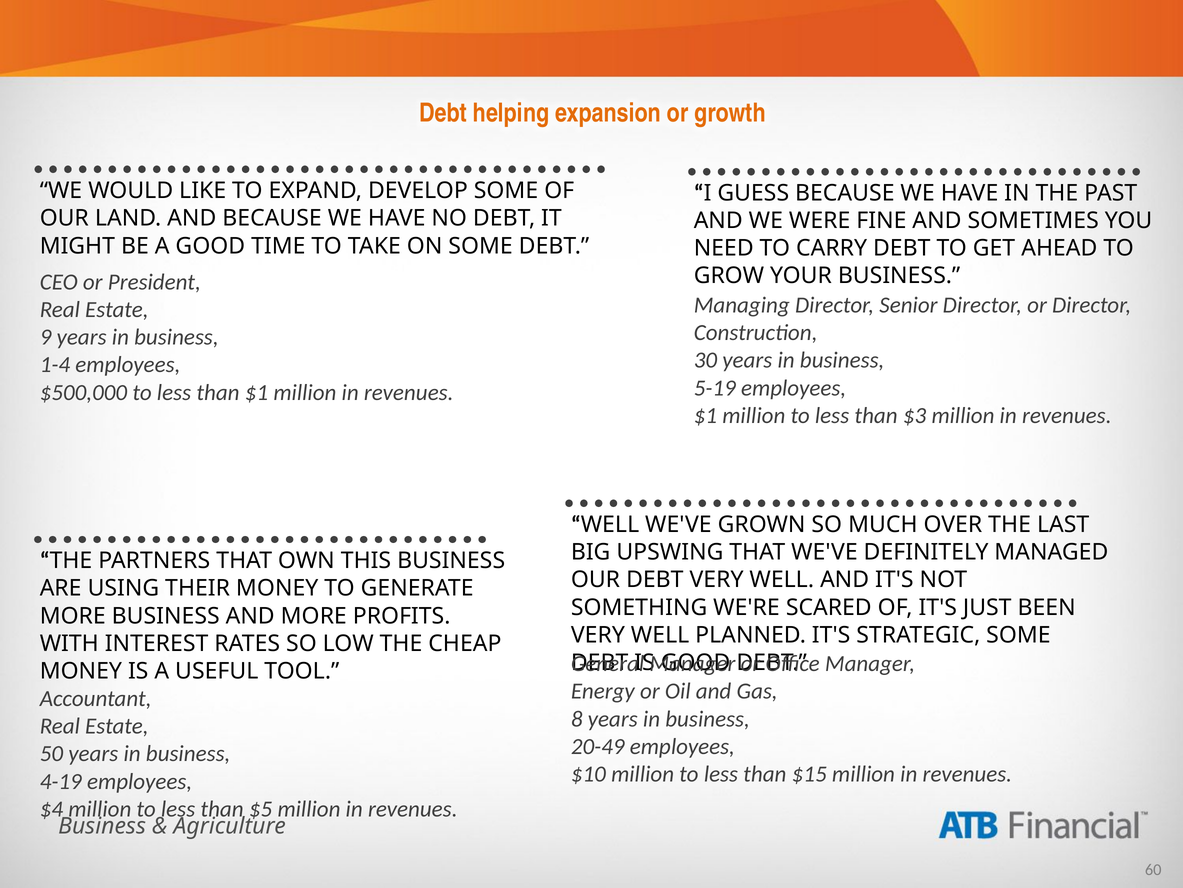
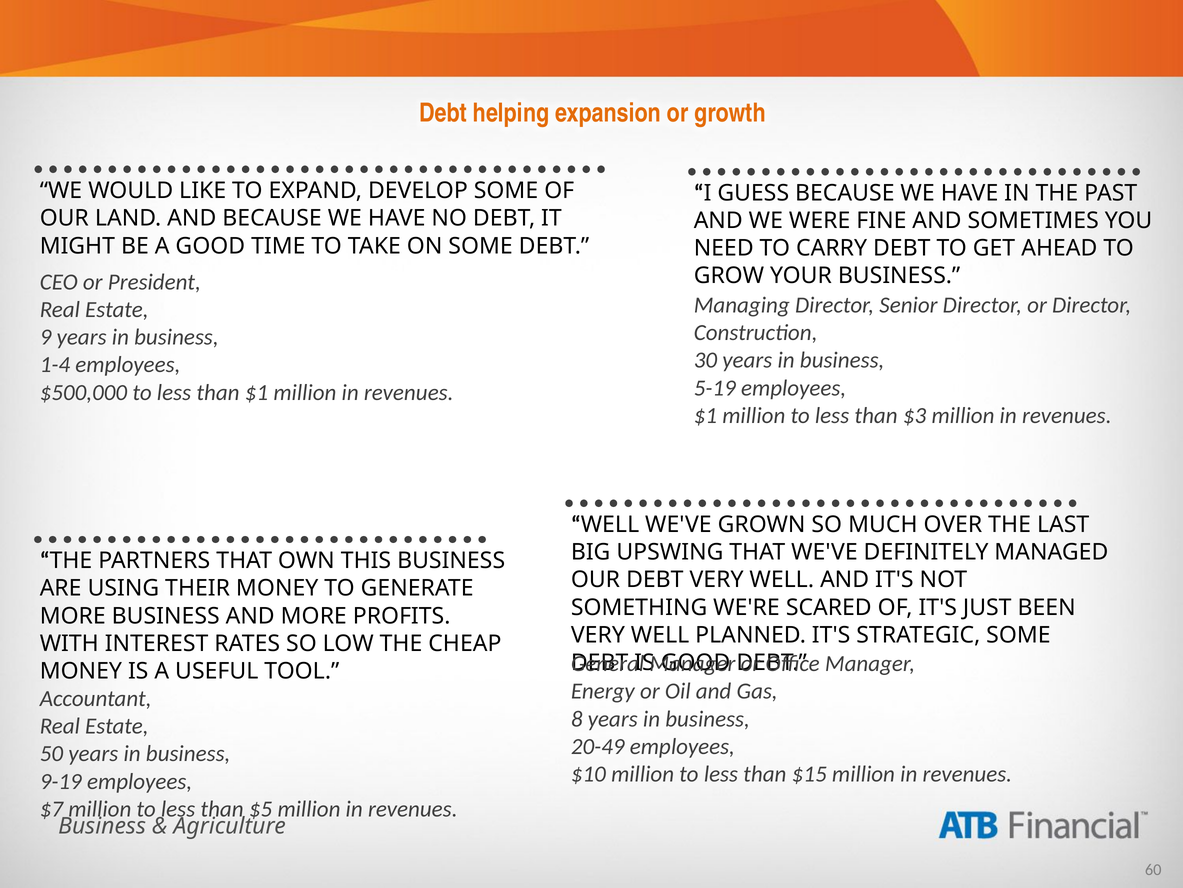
4-19: 4-19 -> 9-19
$4: $4 -> $7
